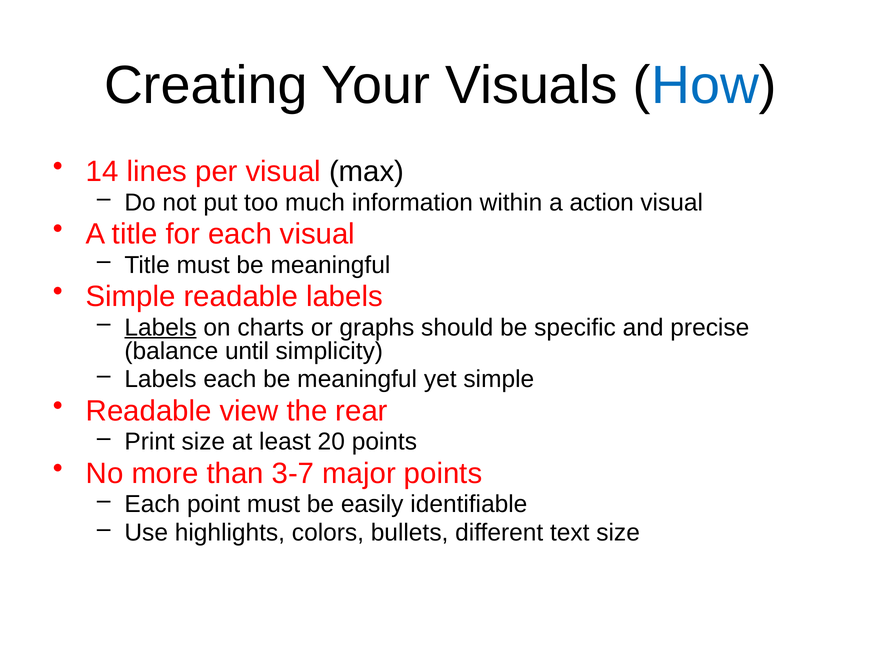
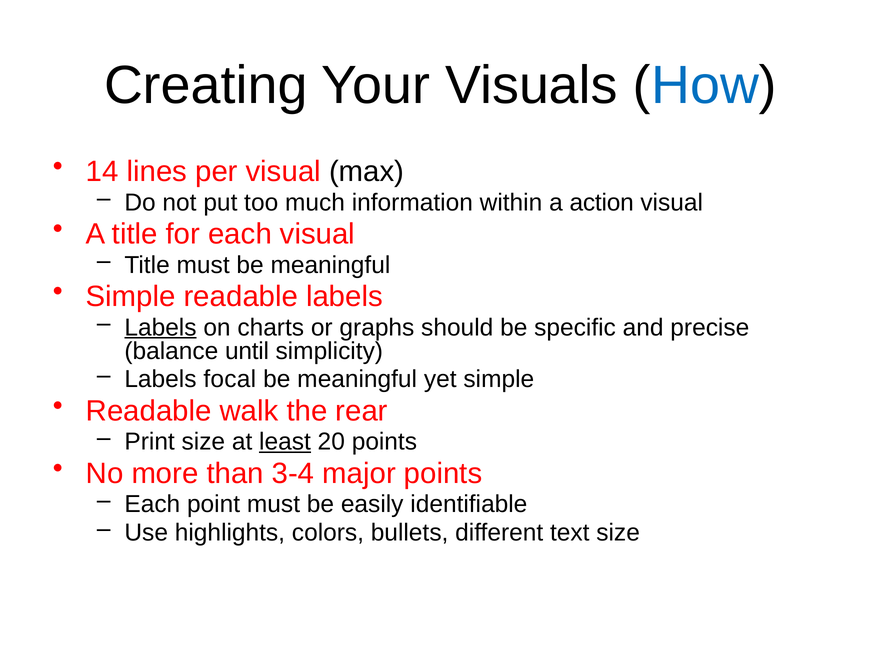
Labels each: each -> focal
view: view -> walk
least underline: none -> present
3-7: 3-7 -> 3-4
